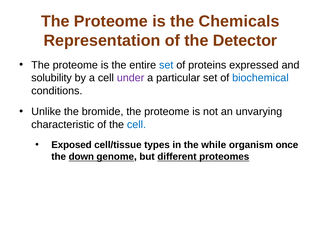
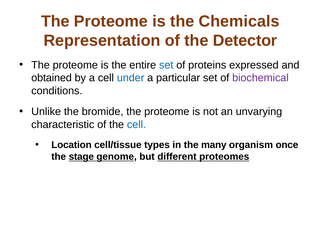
solubility: solubility -> obtained
under colour: purple -> blue
biochemical colour: blue -> purple
Exposed: Exposed -> Location
while: while -> many
down: down -> stage
